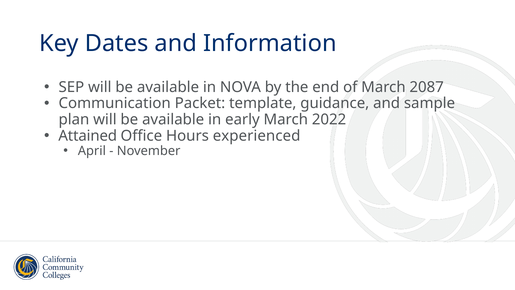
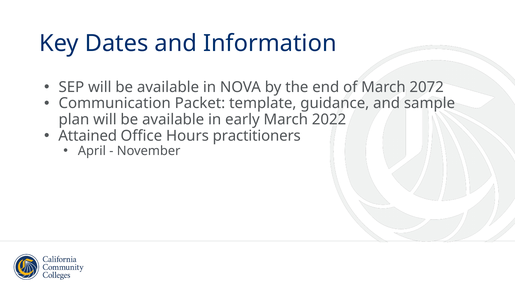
2087: 2087 -> 2072
experienced: experienced -> practitioners
